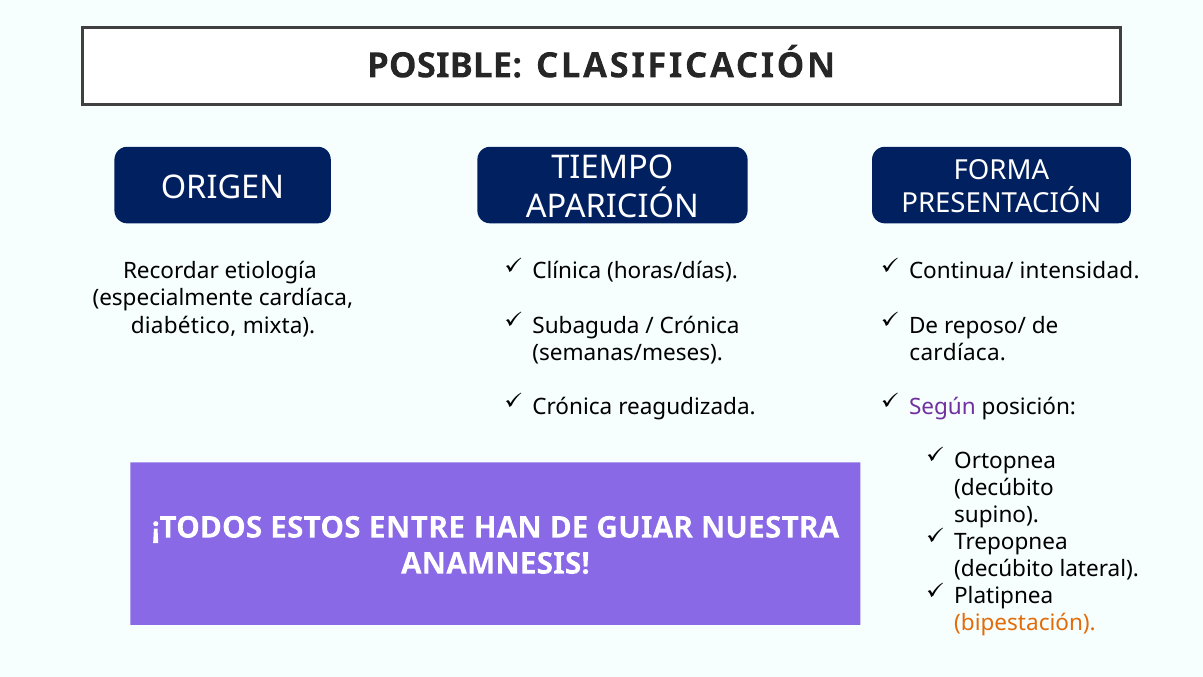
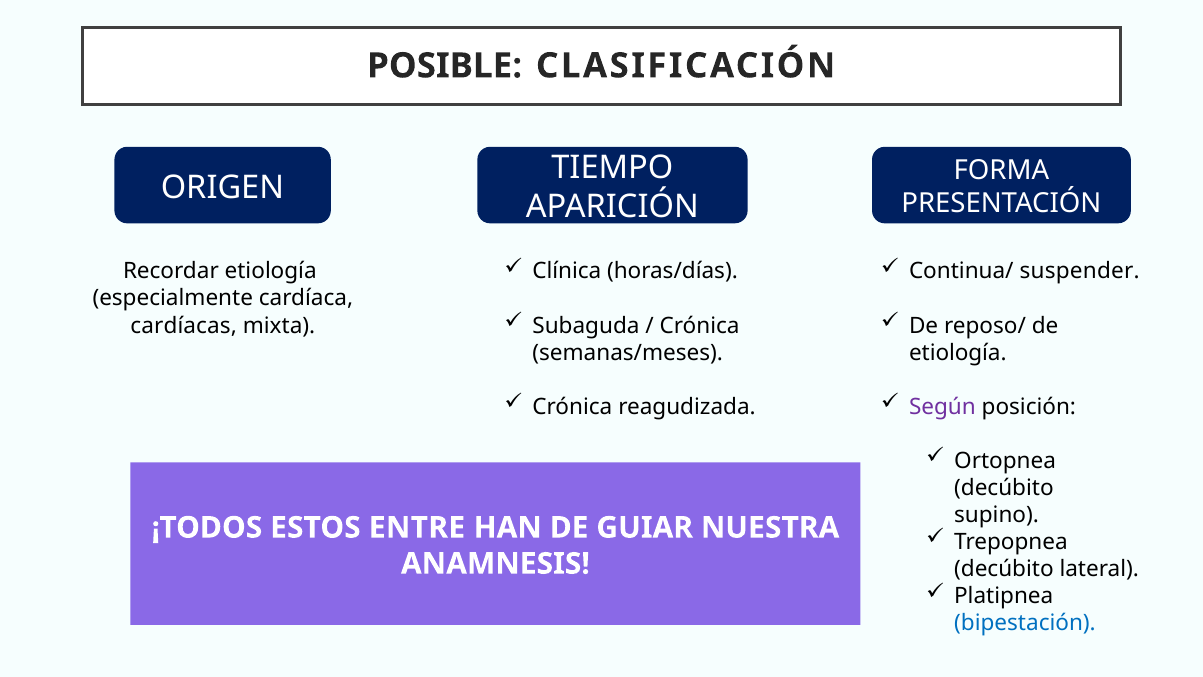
intensidad: intensidad -> suspender
diabético: diabético -> cardíacas
cardíaca at (958, 352): cardíaca -> etiología
bipestación colour: orange -> blue
